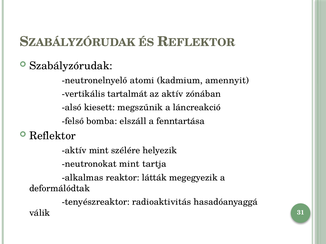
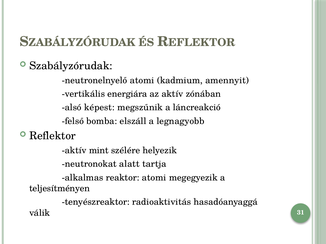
tartalmát: tartalmát -> energiára
kiesett: kiesett -> képest
fenntartása: fenntartása -> legnagyobb
neutronokat mint: mint -> alatt
reaktor látták: látták -> atomi
deformálódtak: deformálódtak -> teljesítményen
